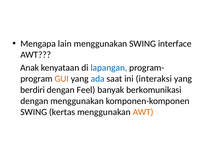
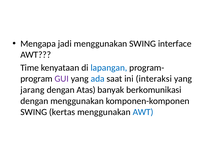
lain: lain -> jadi
Anak: Anak -> Time
GUI colour: orange -> purple
berdiri: berdiri -> jarang
Feel: Feel -> Atas
AWT at (143, 113) colour: orange -> blue
